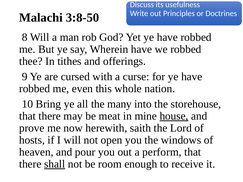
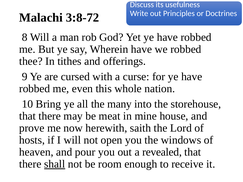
3:8-50: 3:8-50 -> 3:8-72
house underline: present -> none
perform: perform -> revealed
